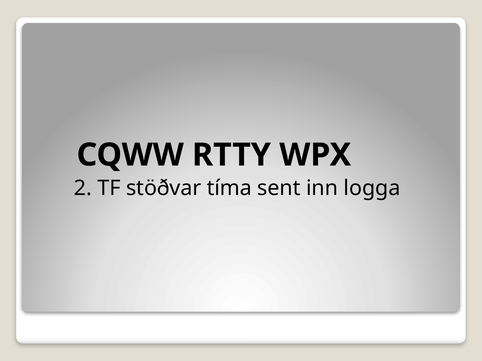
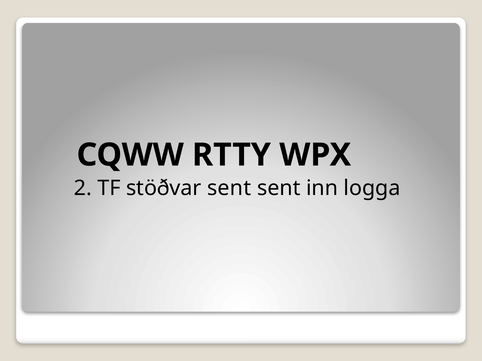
stöðvar tíma: tíma -> sent
